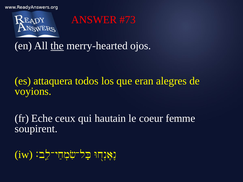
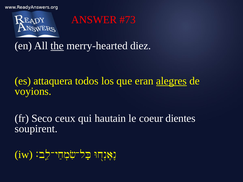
ojos: ojos -> diez
alegres underline: none -> present
Eche: Eche -> Seco
femme: femme -> dientes
